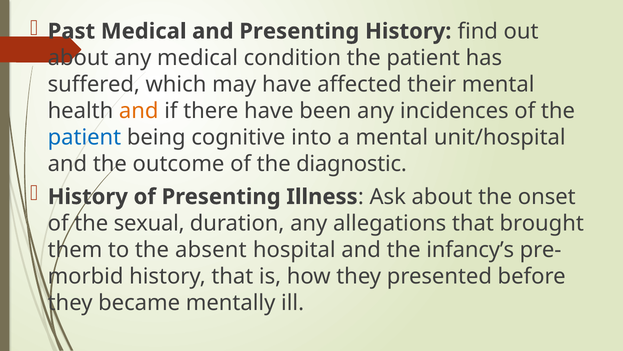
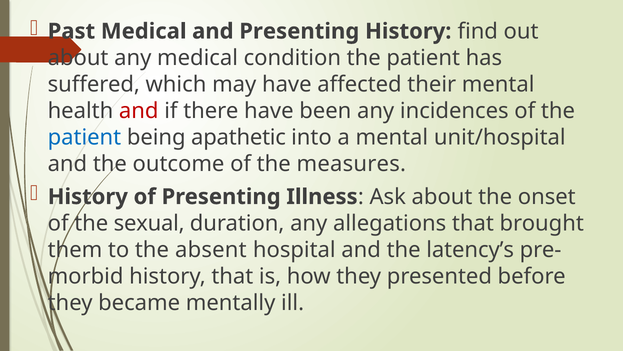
and at (139, 111) colour: orange -> red
cognitive: cognitive -> apathetic
diagnostic: diagnostic -> measures
infancy’s: infancy’s -> latency’s
